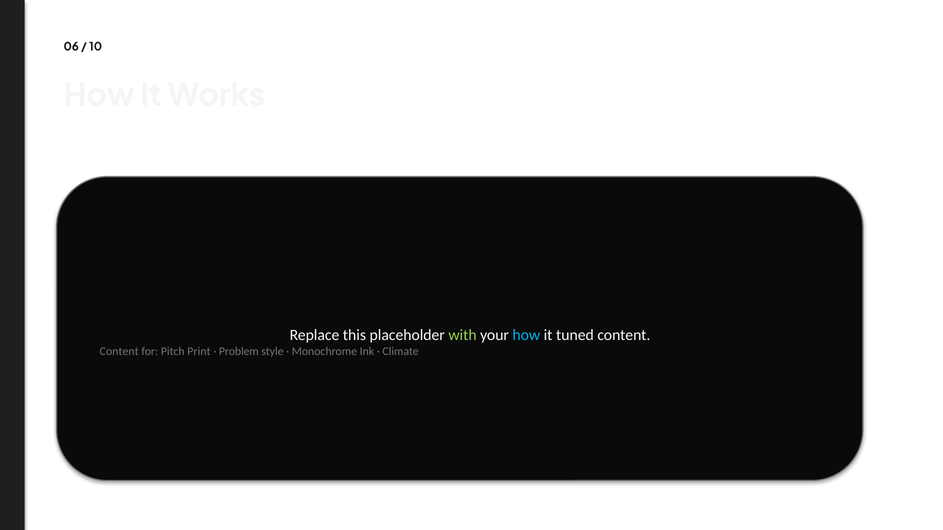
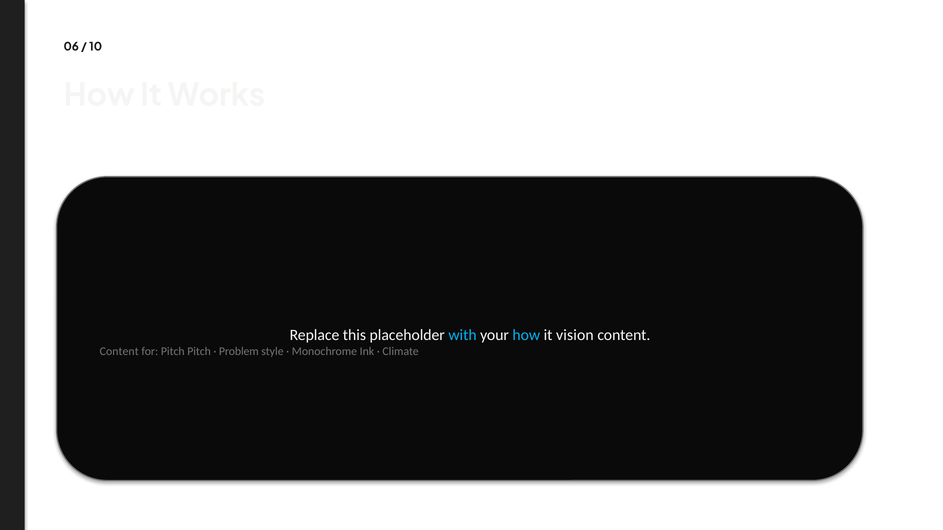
with colour: light green -> light blue
tuned: tuned -> vision
Pitch Print: Print -> Pitch
